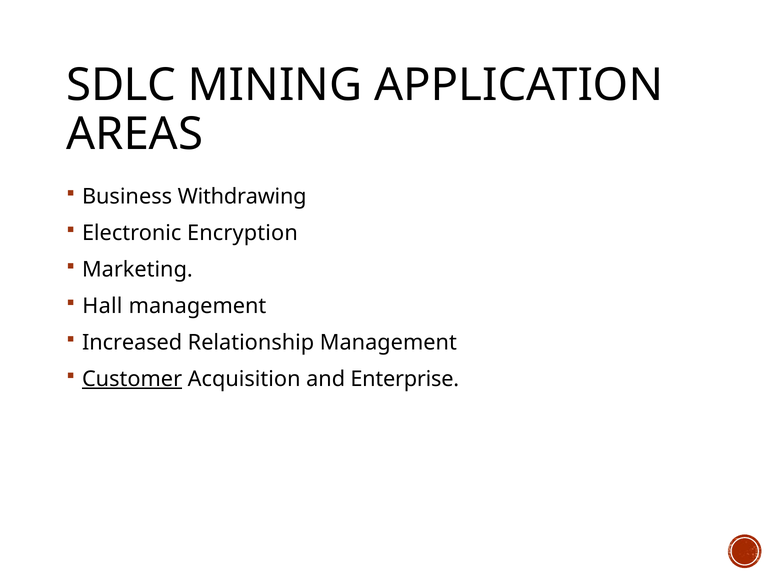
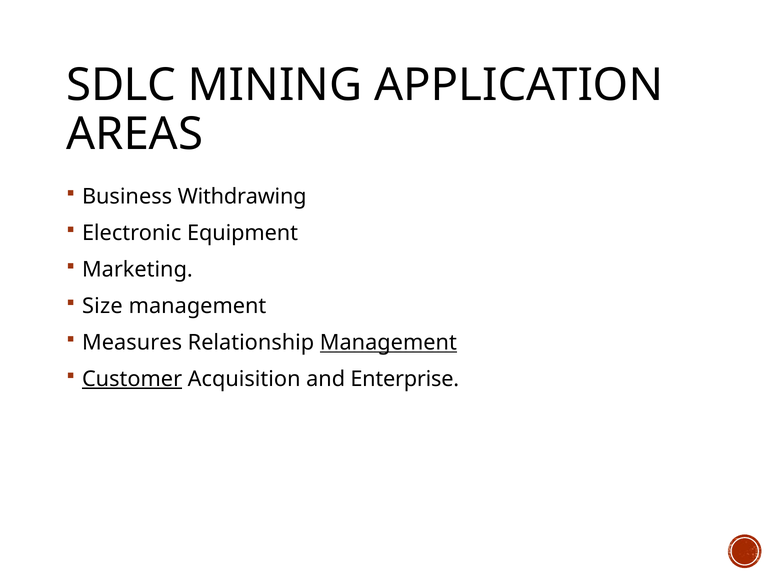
Encryption: Encryption -> Equipment
Hall: Hall -> Size
Increased: Increased -> Measures
Management at (388, 342) underline: none -> present
